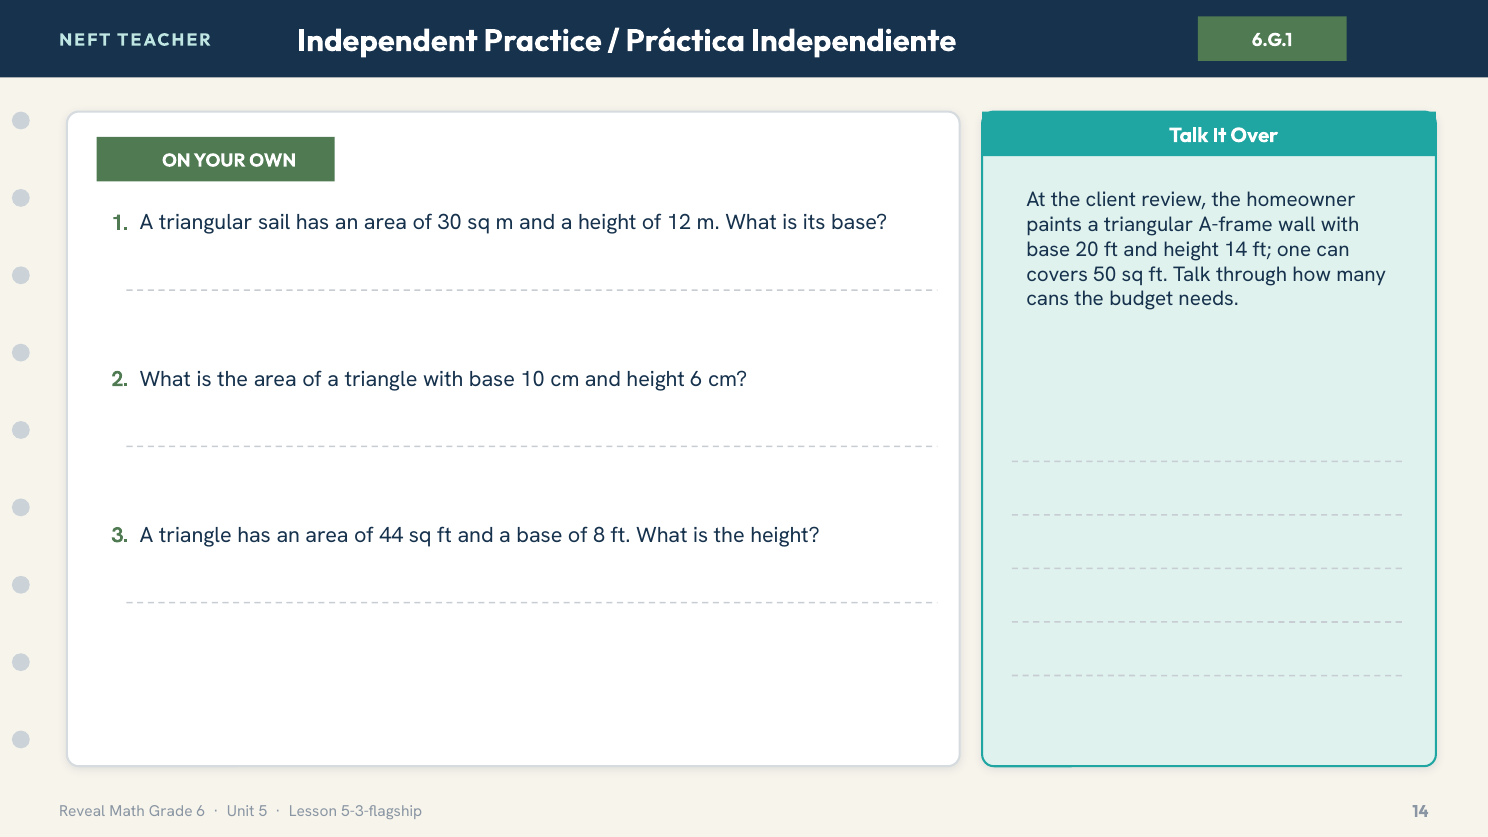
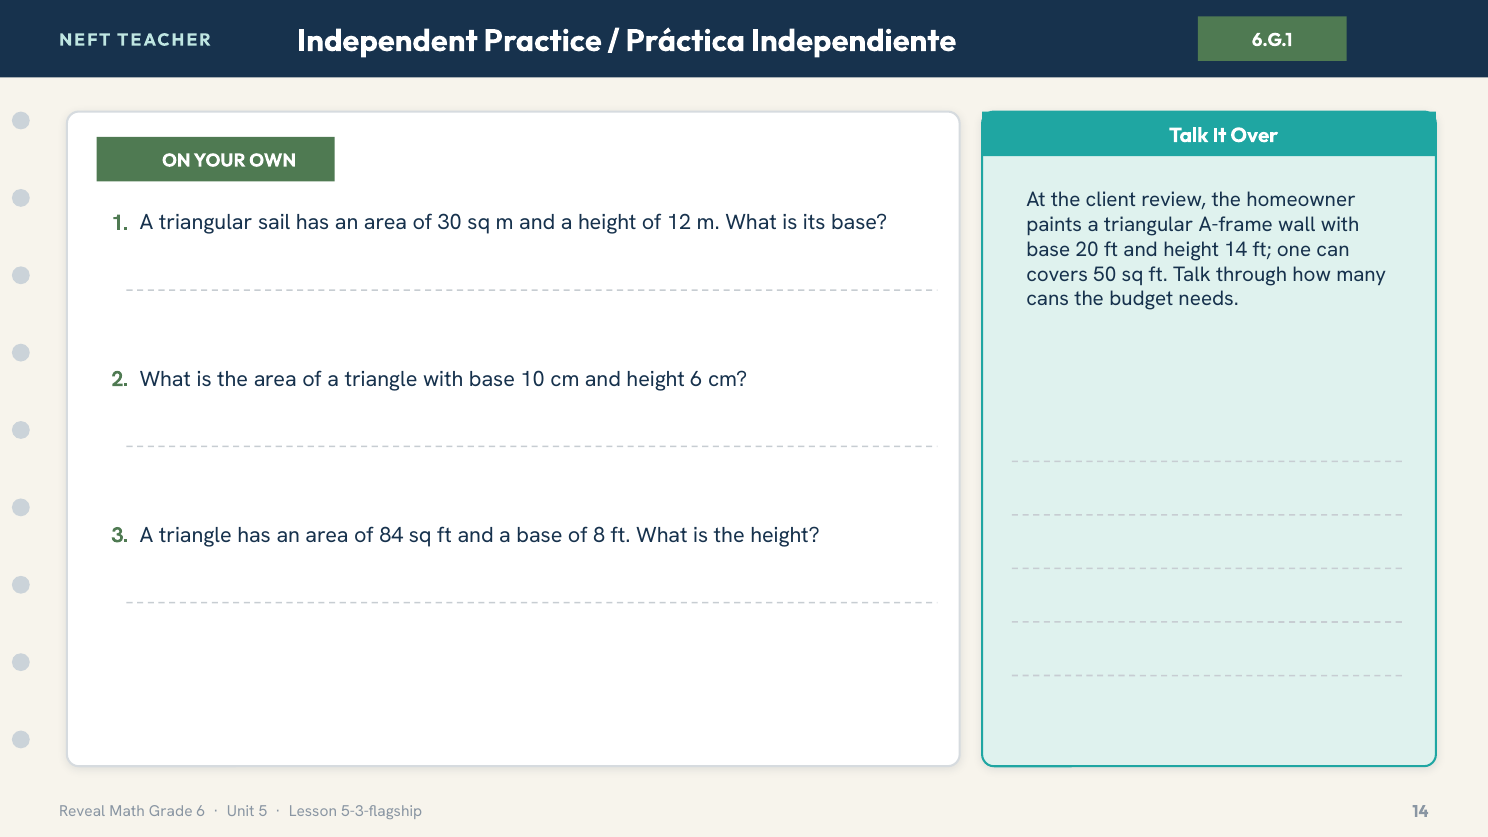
44: 44 -> 84
